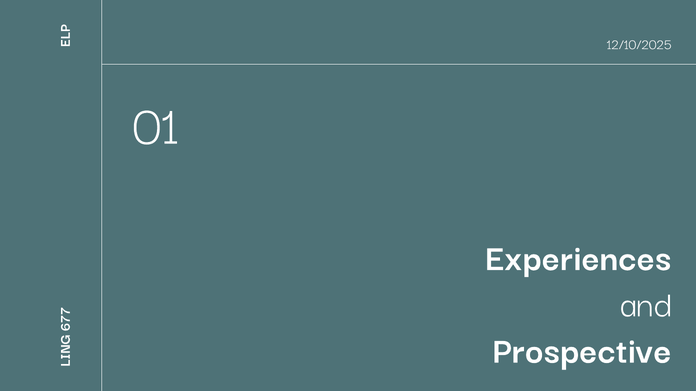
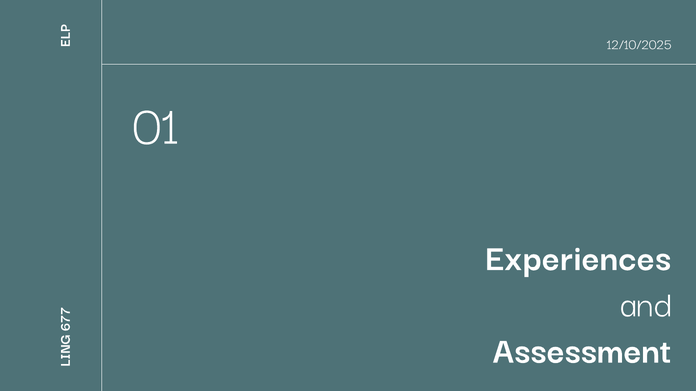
Prospective: Prospective -> Assessment
